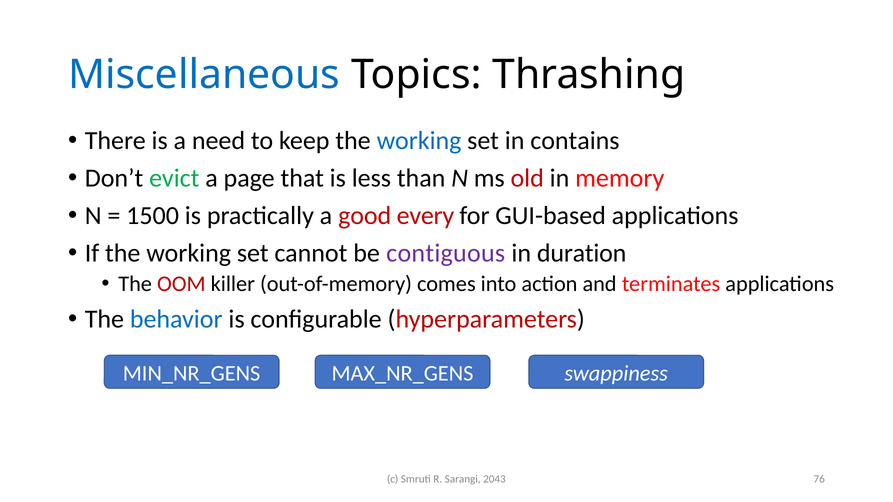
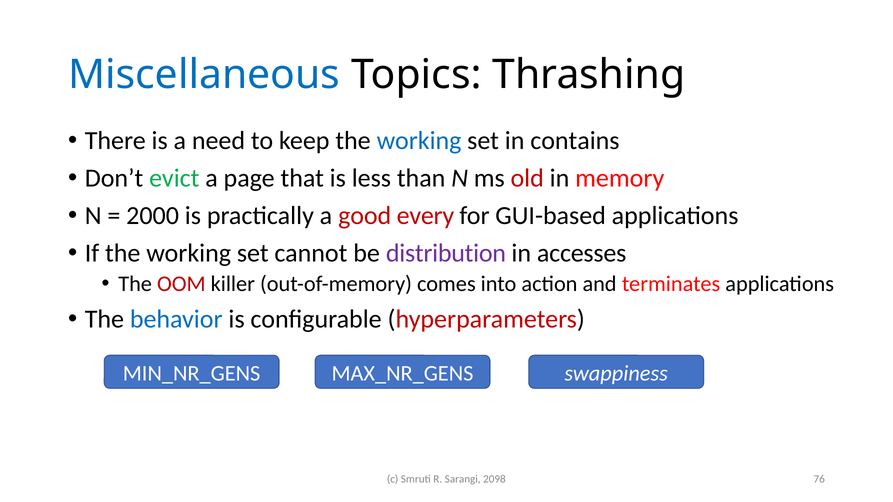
1500: 1500 -> 2000
contiguous: contiguous -> distribution
duration: duration -> accesses
2043: 2043 -> 2098
